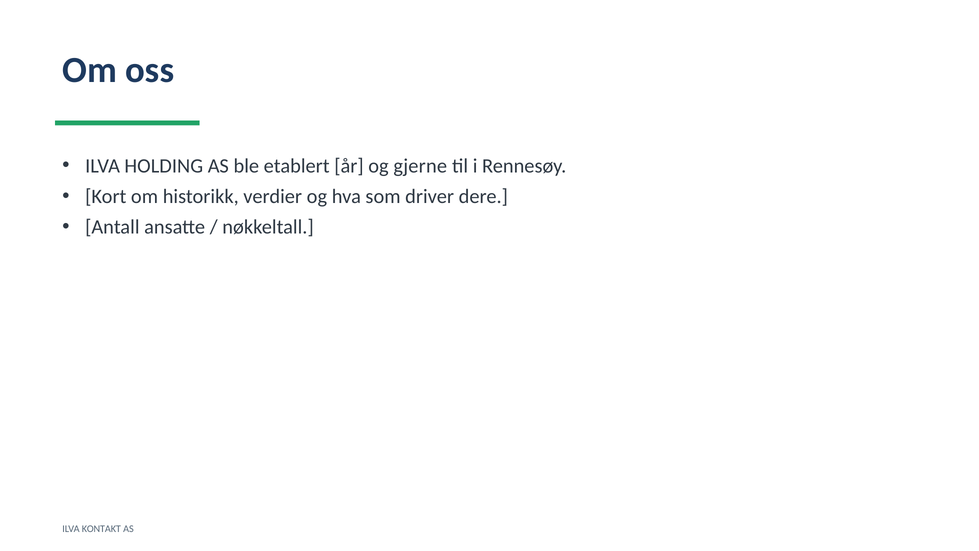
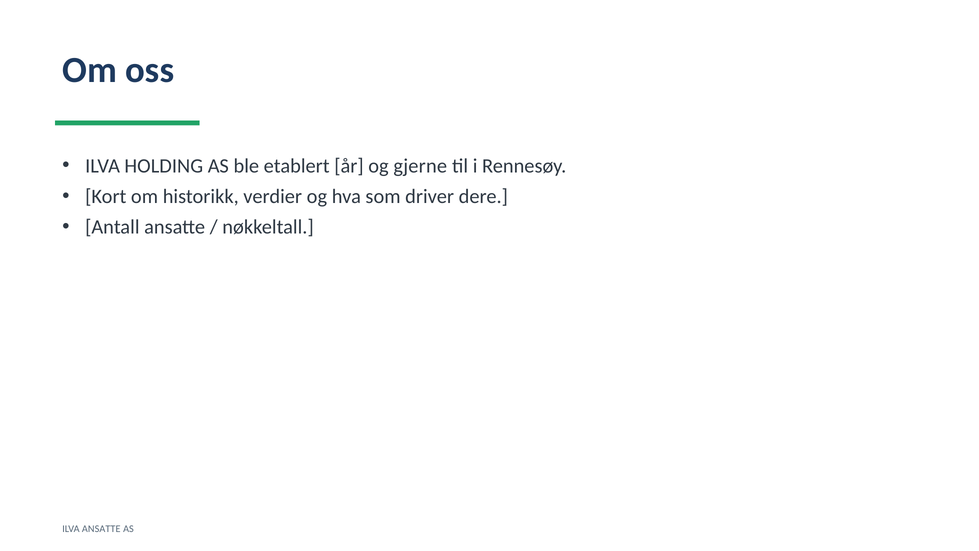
ILVA KONTAKT: KONTAKT -> ANSATTE
